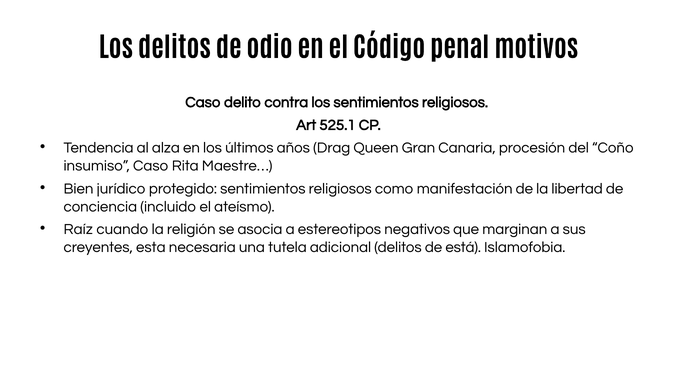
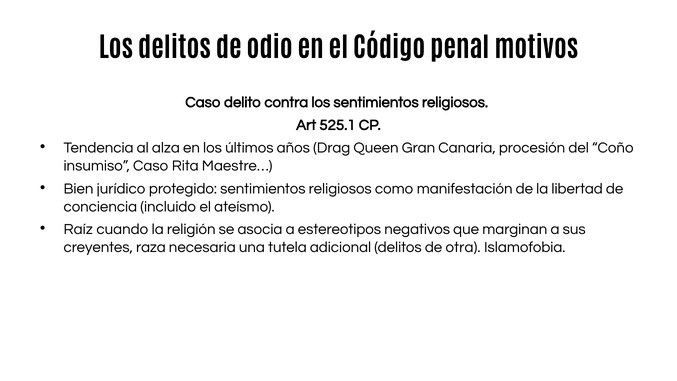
esta: esta -> raza
está: está -> otra
